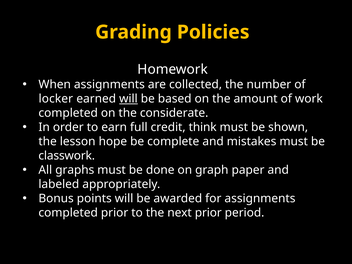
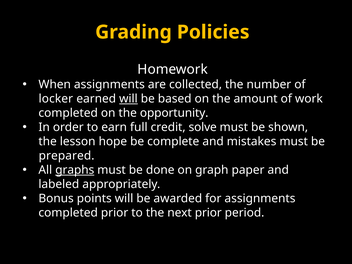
considerate: considerate -> opportunity
think: think -> solve
classwork: classwork -> prepared
graphs underline: none -> present
